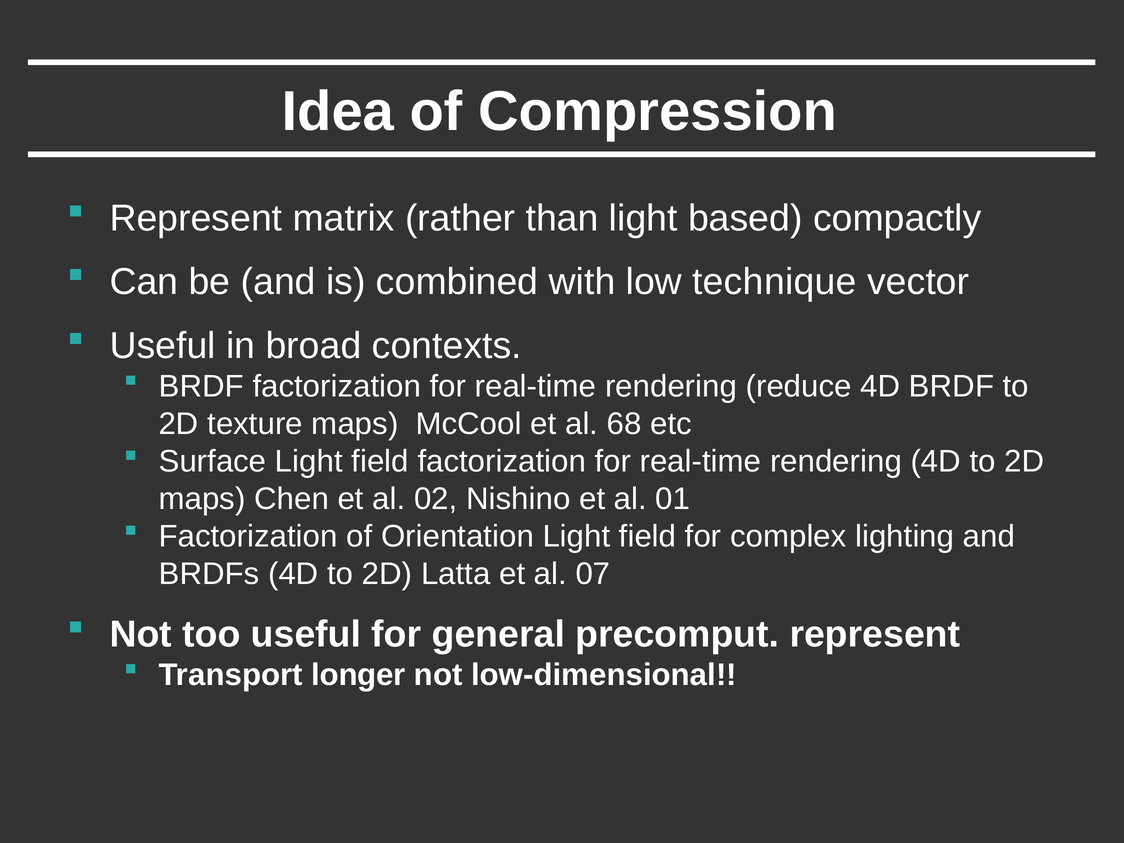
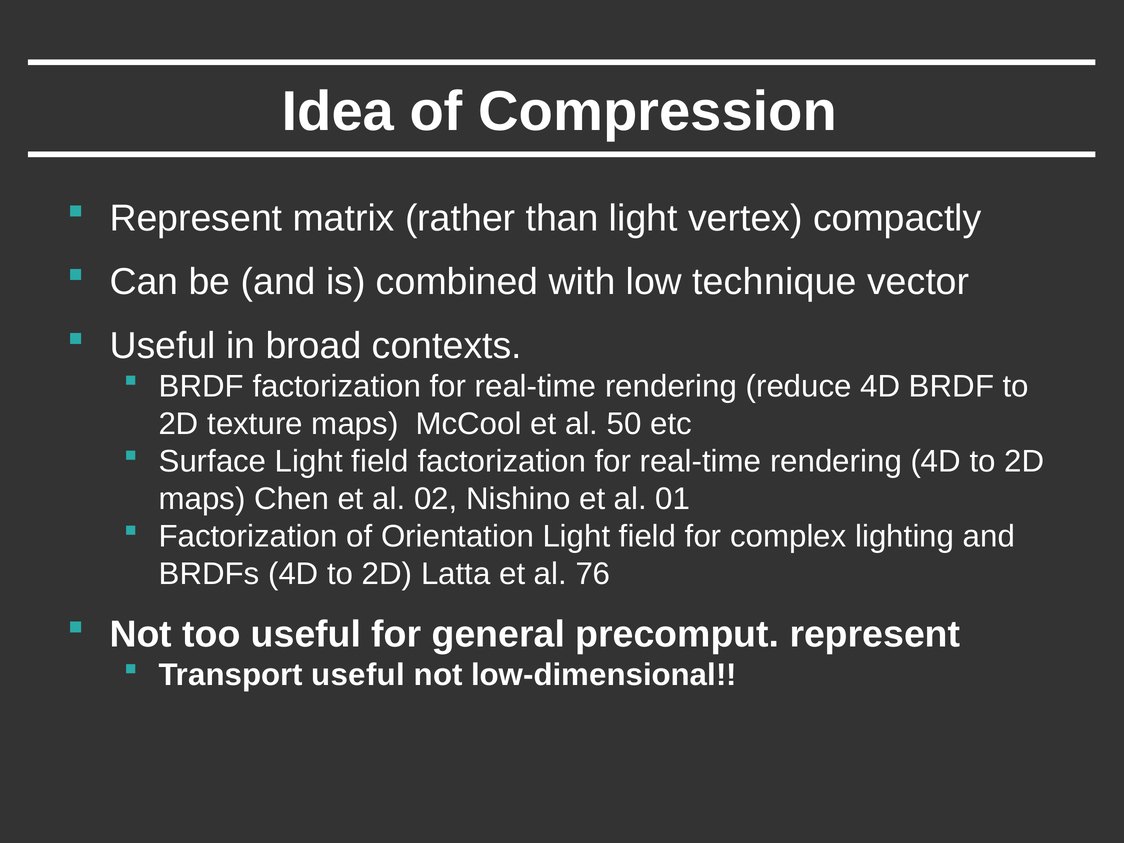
based: based -> vertex
68: 68 -> 50
07: 07 -> 76
Transport longer: longer -> useful
